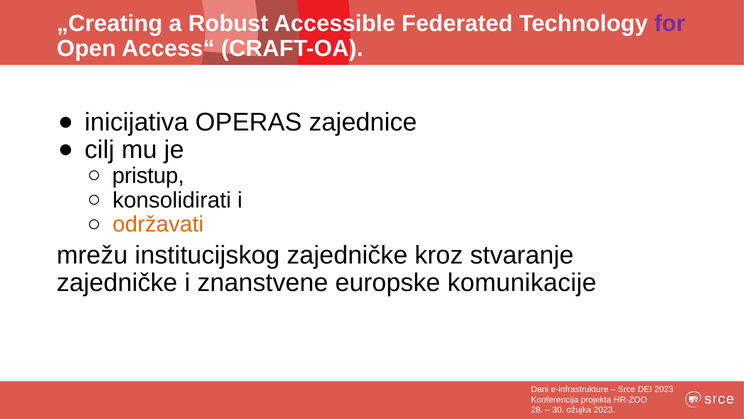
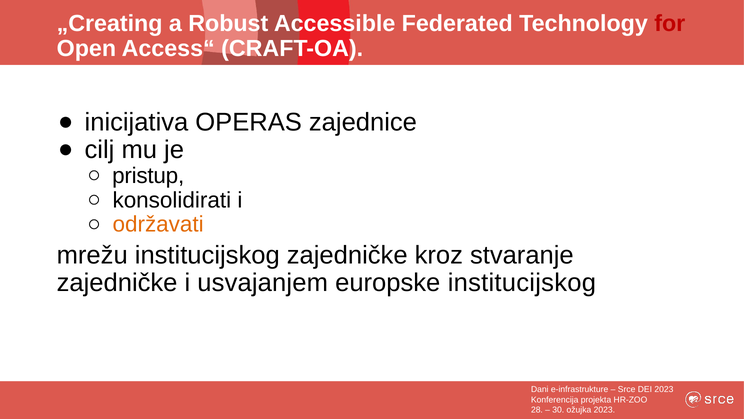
for colour: purple -> red
znanstvene: znanstvene -> usvajanjem
europske komunikacije: komunikacije -> institucijskog
